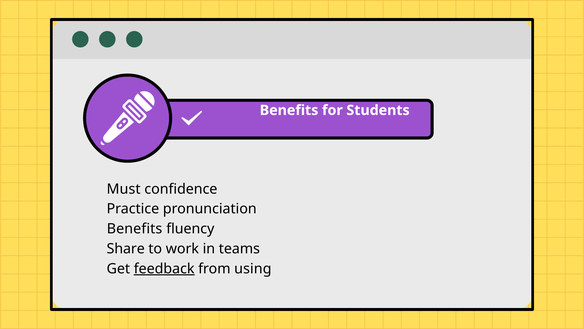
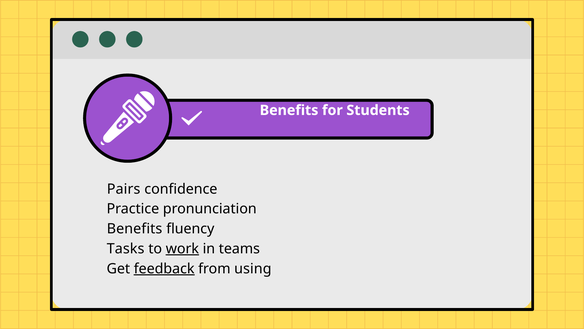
Must: Must -> Pairs
Share: Share -> Tasks
work underline: none -> present
